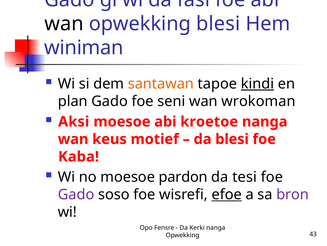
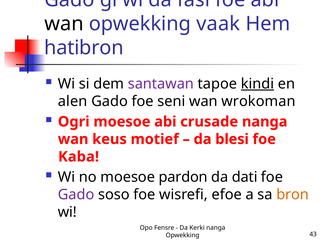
opwekking blesi: blesi -> vaak
winiman: winiman -> hatibron
santawan colour: orange -> purple
plan: plan -> alen
Aksi: Aksi -> Ogri
kroetoe: kroetoe -> crusade
tesi: tesi -> dati
efoe underline: present -> none
bron colour: purple -> orange
